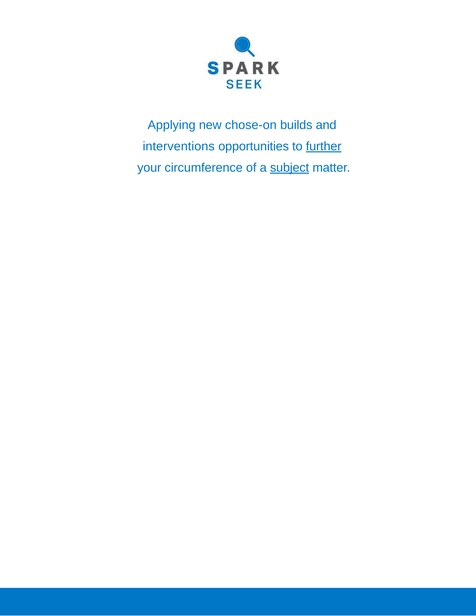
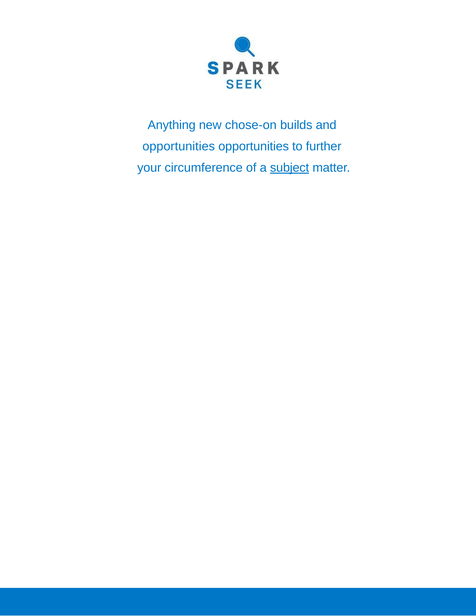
Applying: Applying -> Anything
interventions at (179, 146): interventions -> opportunities
further underline: present -> none
